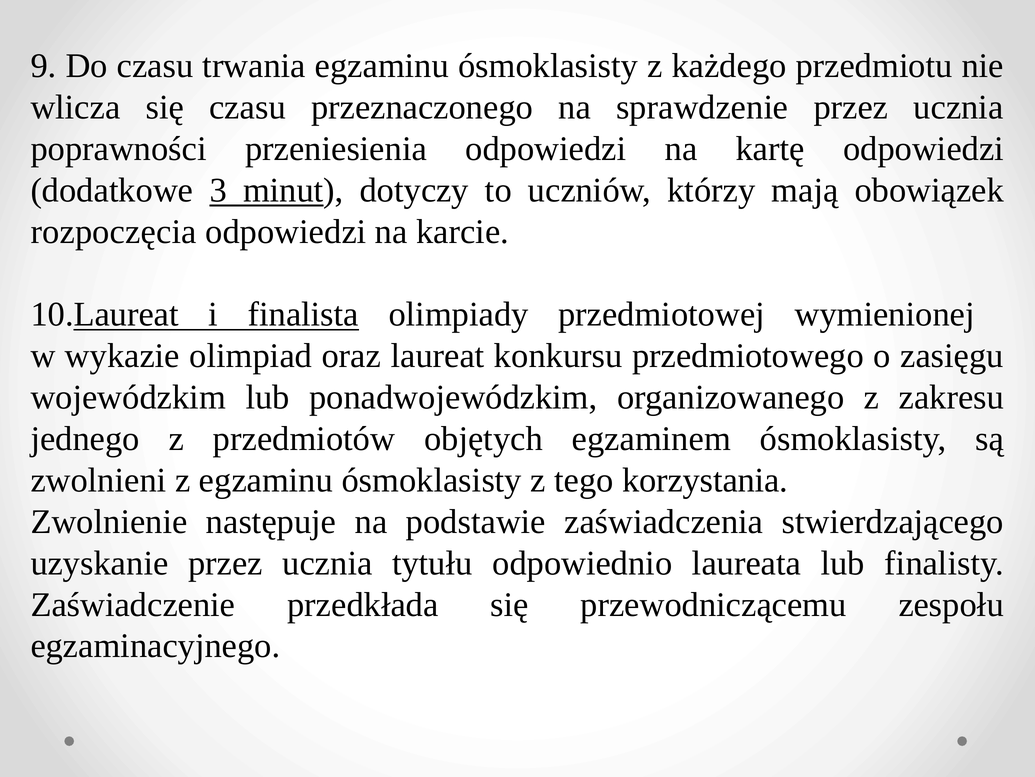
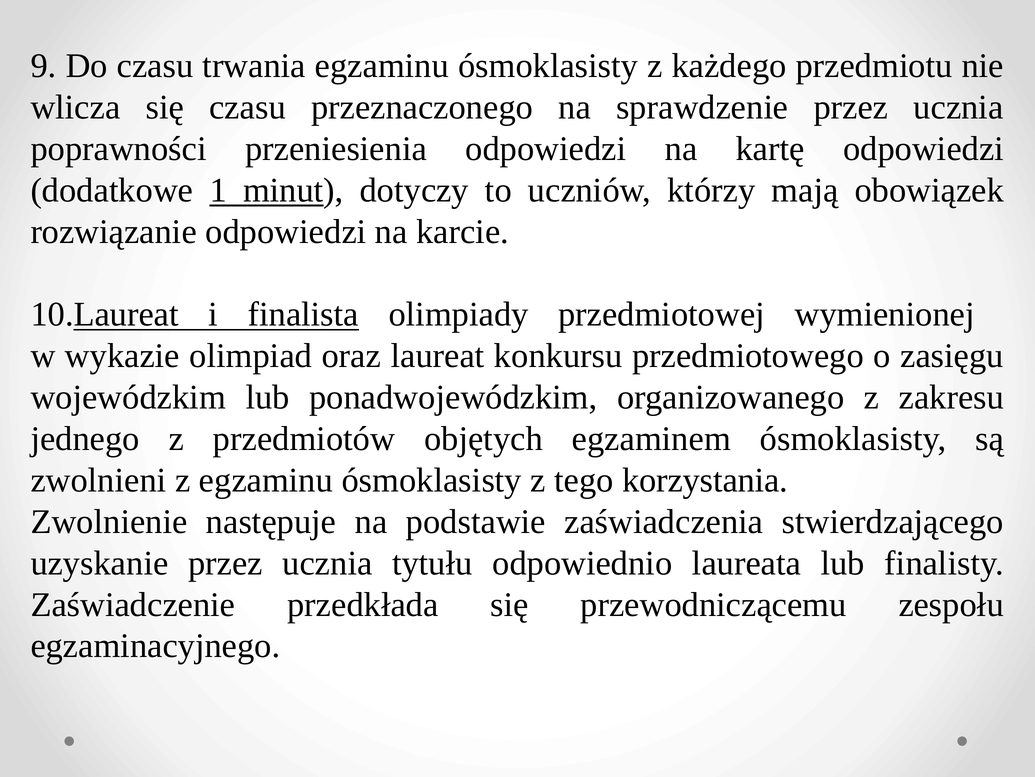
3: 3 -> 1
rozpoczęcia: rozpoczęcia -> rozwiązanie
